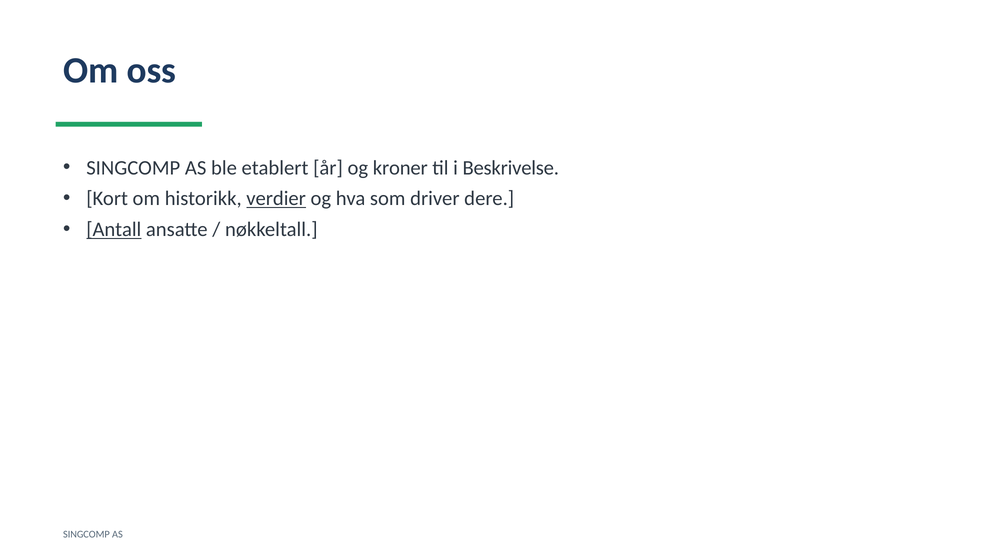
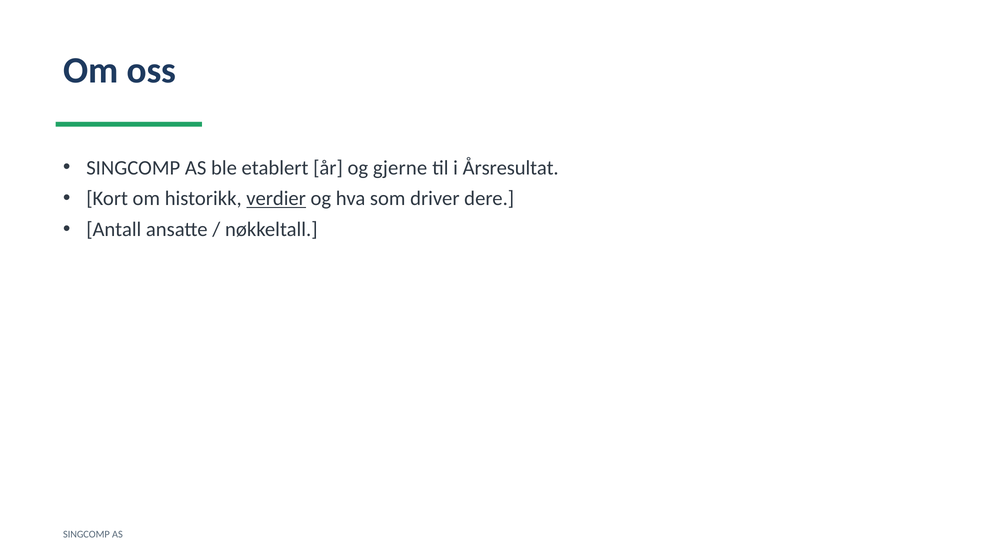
kroner: kroner -> gjerne
Beskrivelse: Beskrivelse -> Årsresultat
Antall underline: present -> none
